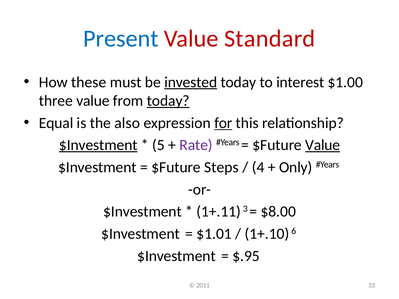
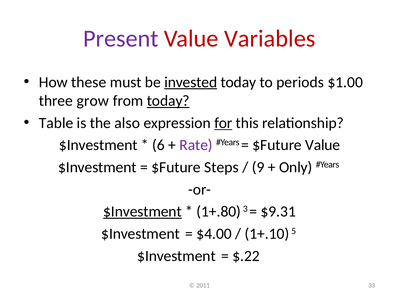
Present colour: blue -> purple
Standard: Standard -> Variables
interest: interest -> periods
three value: value -> grow
Equal: Equal -> Table
$Investment at (98, 145) underline: present -> none
5: 5 -> 6
Value at (323, 145) underline: present -> none
4: 4 -> 9
$Investment at (142, 212) underline: none -> present
1+.11: 1+.11 -> 1+.80
$8.00: $8.00 -> $9.31
$1.01: $1.01 -> $4.00
6: 6 -> 5
$.95: $.95 -> $.22
